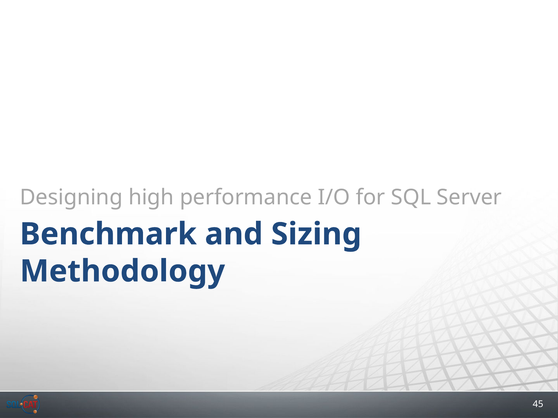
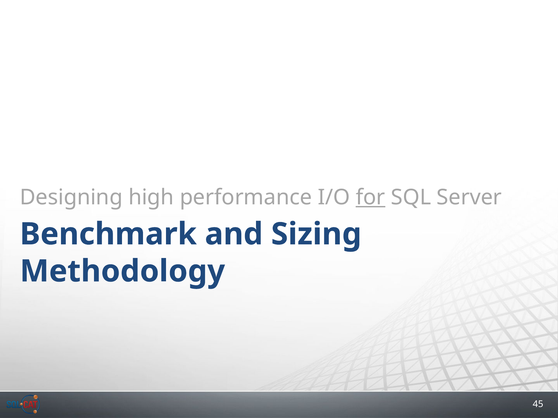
for underline: none -> present
